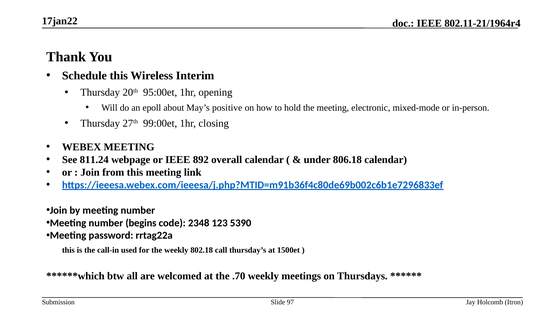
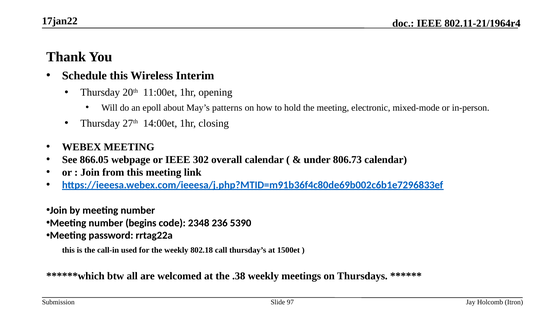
95:00et: 95:00et -> 11:00et
positive: positive -> patterns
99:00et: 99:00et -> 14:00et
811.24: 811.24 -> 866.05
892: 892 -> 302
806.18: 806.18 -> 806.73
123: 123 -> 236
.70: .70 -> .38
